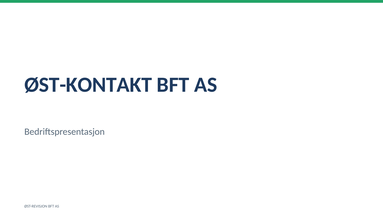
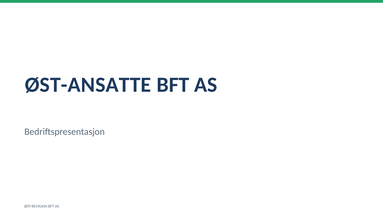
ØST-KONTAKT: ØST-KONTAKT -> ØST-ANSATTE
